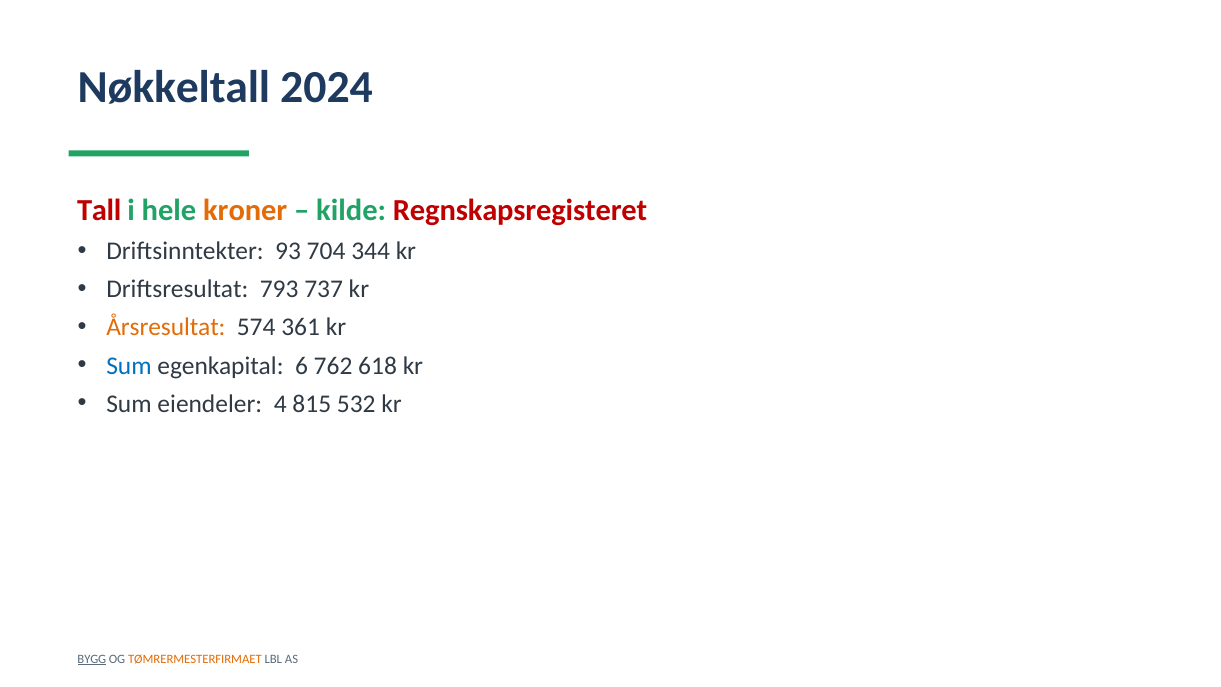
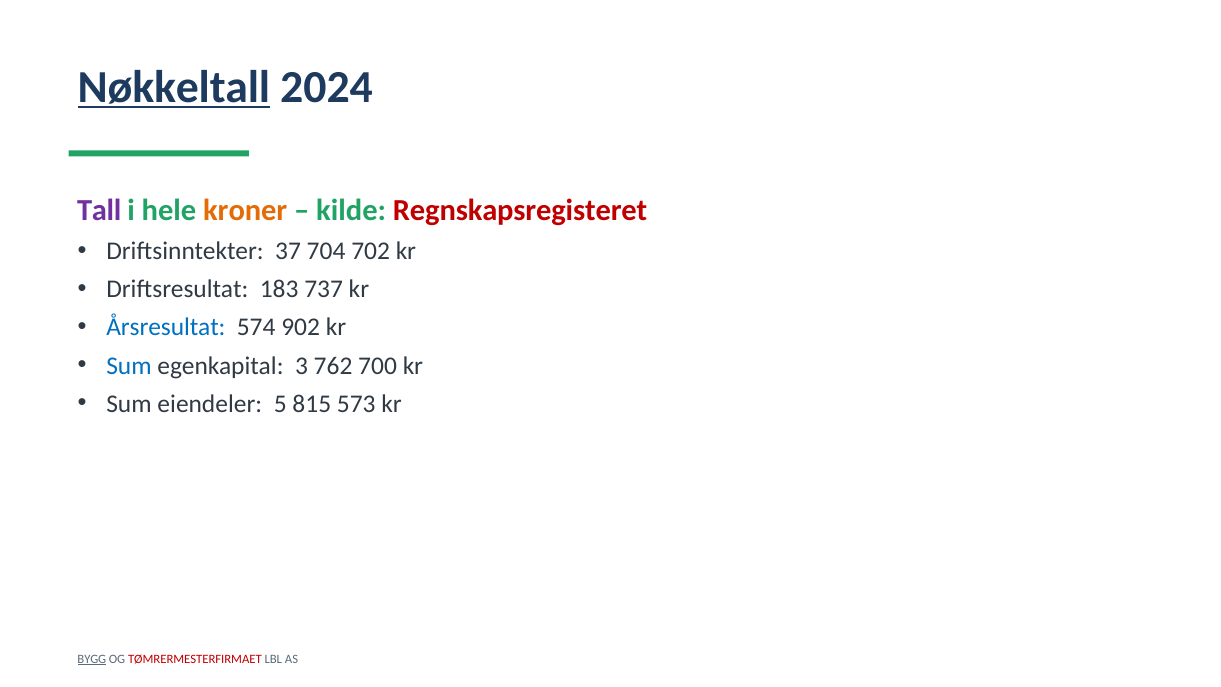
Nøkkeltall underline: none -> present
Tall colour: red -> purple
93: 93 -> 37
344: 344 -> 702
793: 793 -> 183
Årsresultat colour: orange -> blue
361: 361 -> 902
6: 6 -> 3
618: 618 -> 700
4: 4 -> 5
532: 532 -> 573
TØMRERMESTERFIRMAET colour: orange -> red
